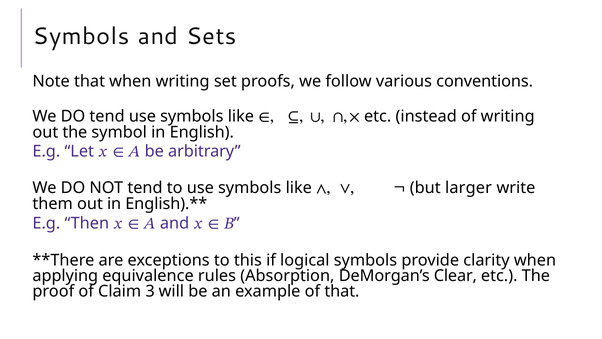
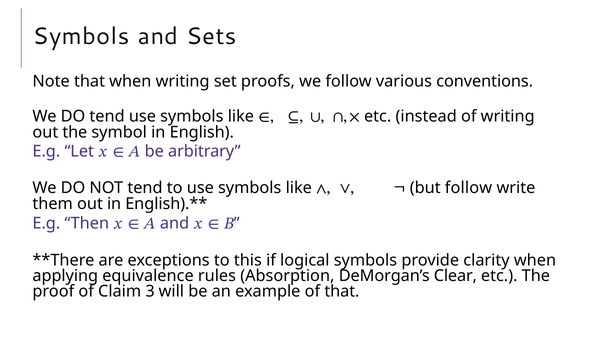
but larger: larger -> follow
